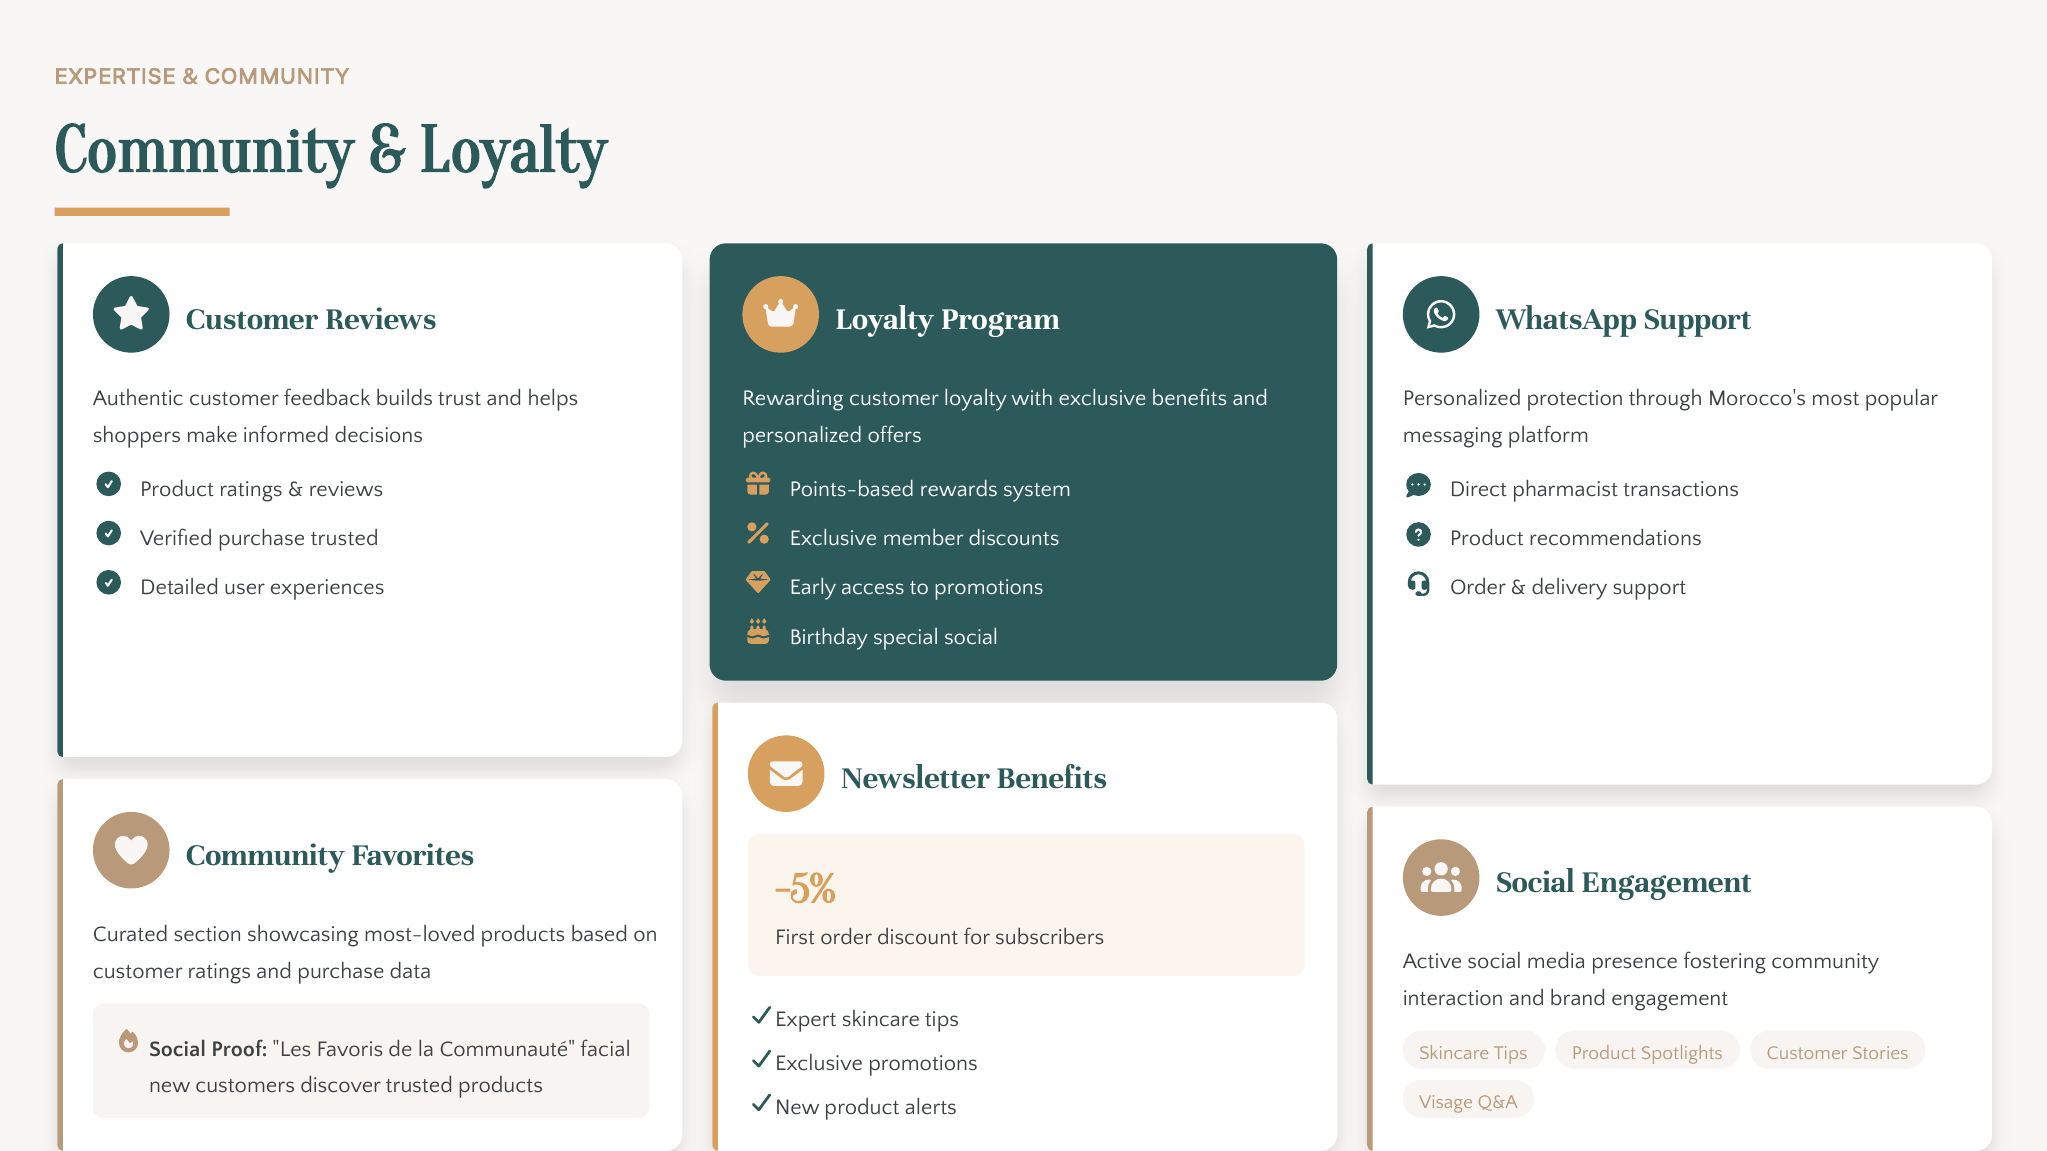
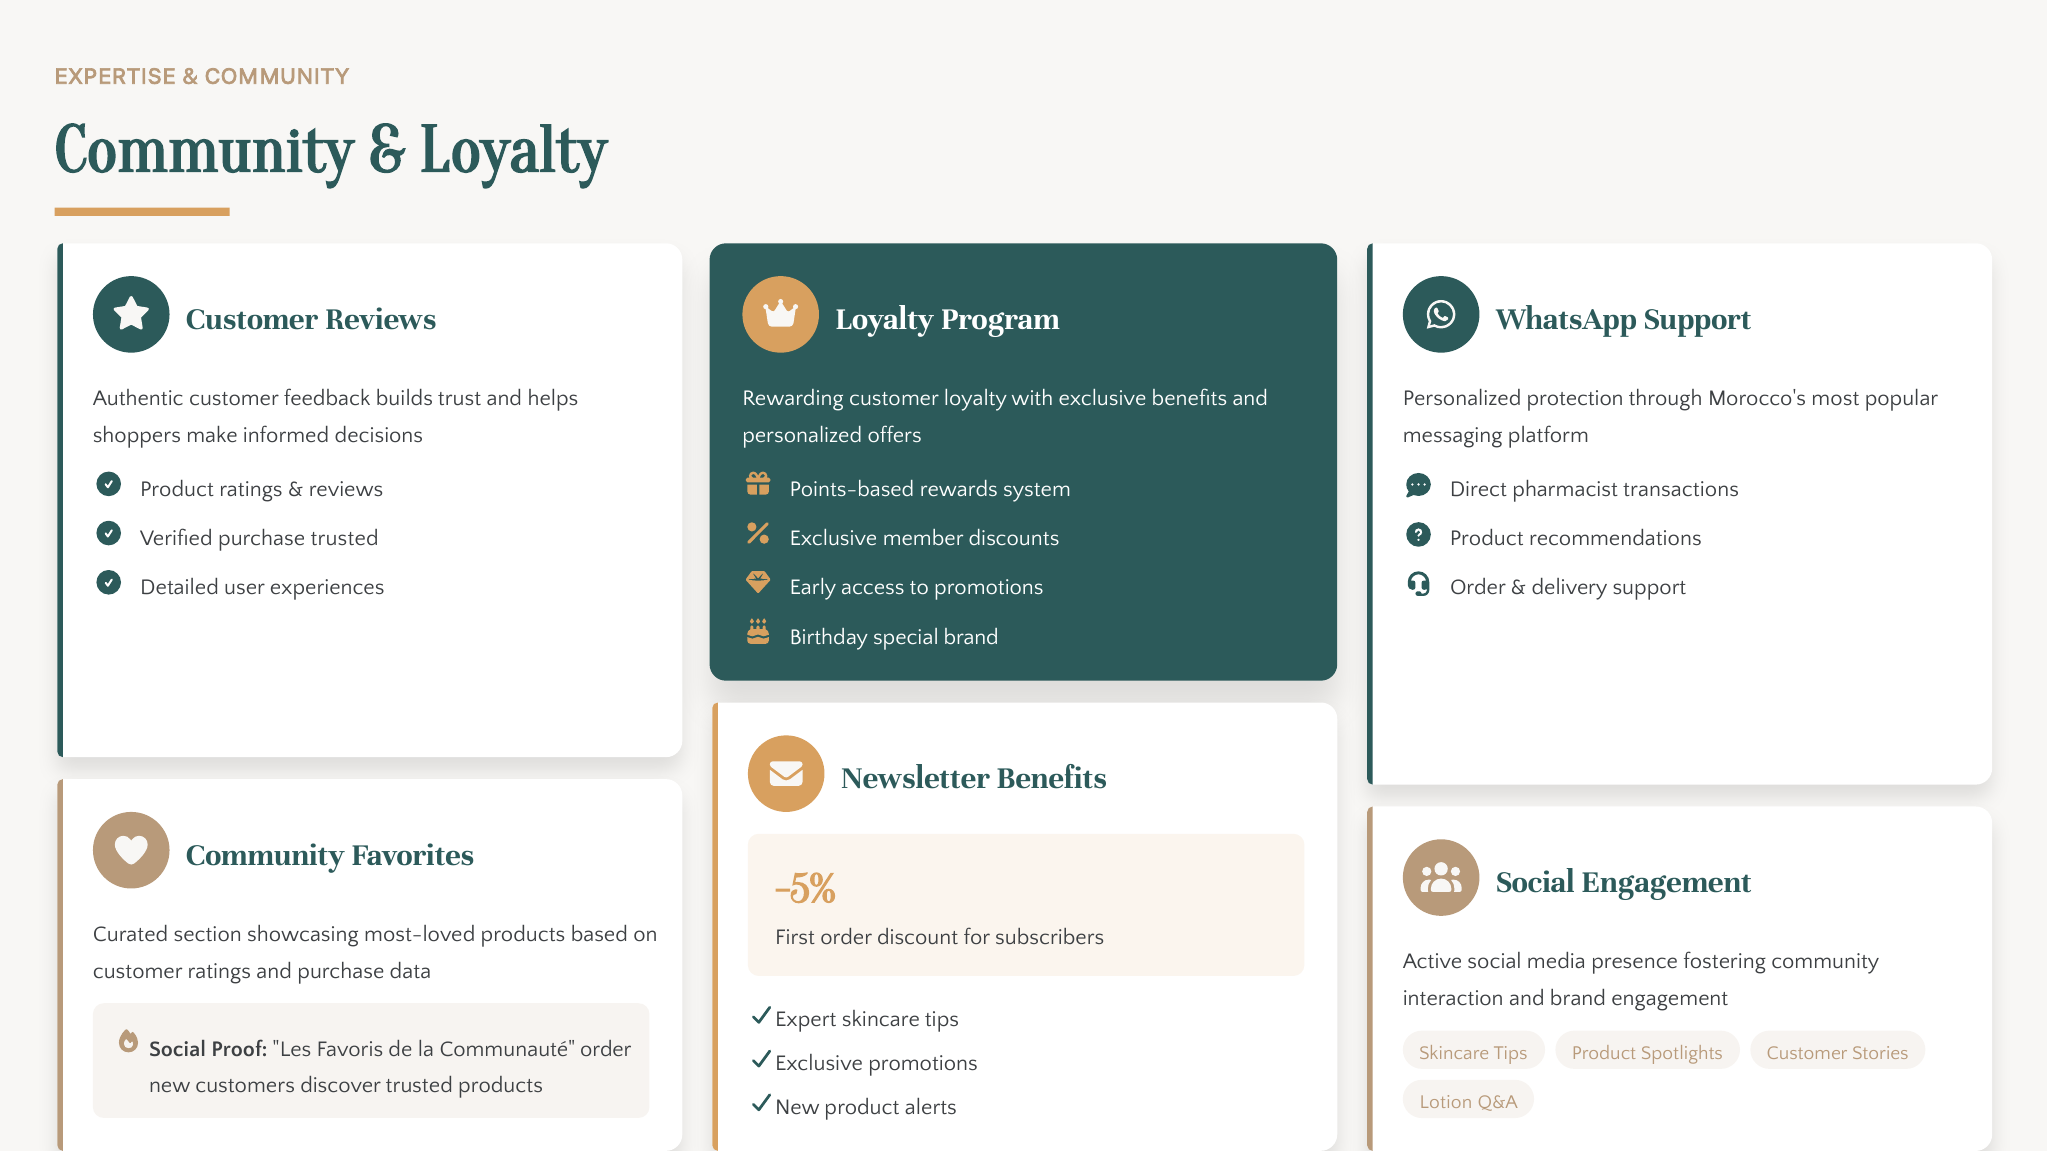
special social: social -> brand
Communauté facial: facial -> order
Visage: Visage -> Lotion
